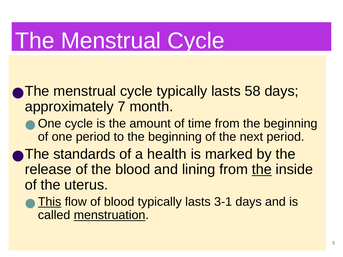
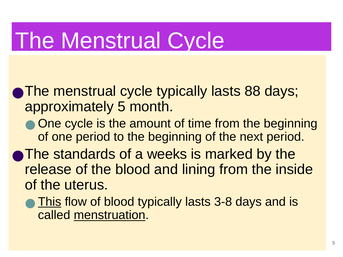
58: 58 -> 88
approximately 7: 7 -> 5
health: health -> weeks
the at (262, 170) underline: present -> none
3-1: 3-1 -> 3-8
